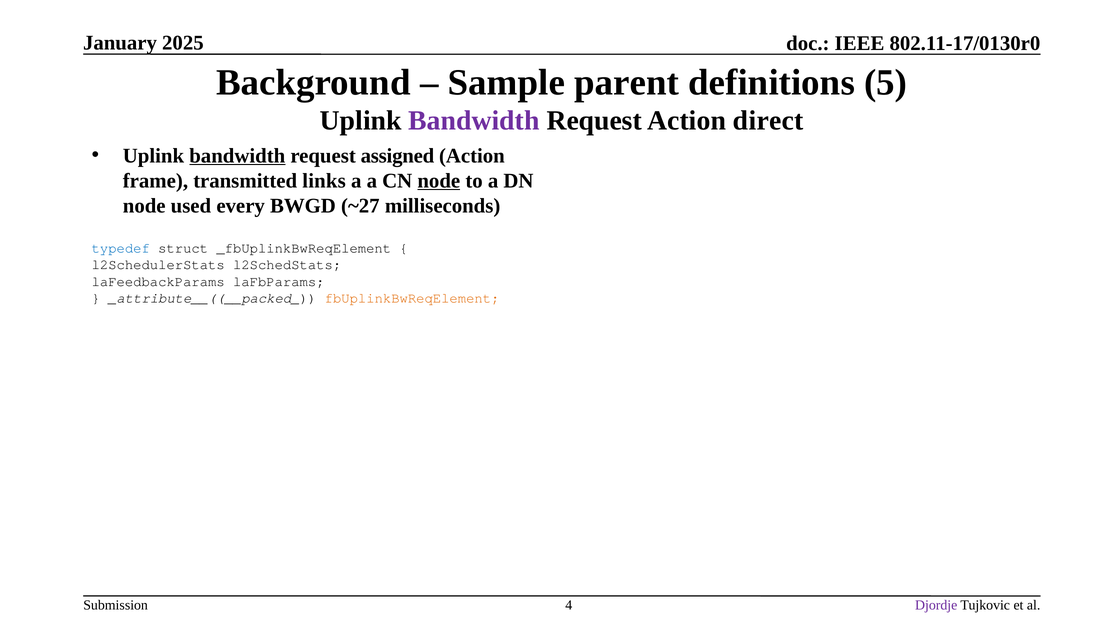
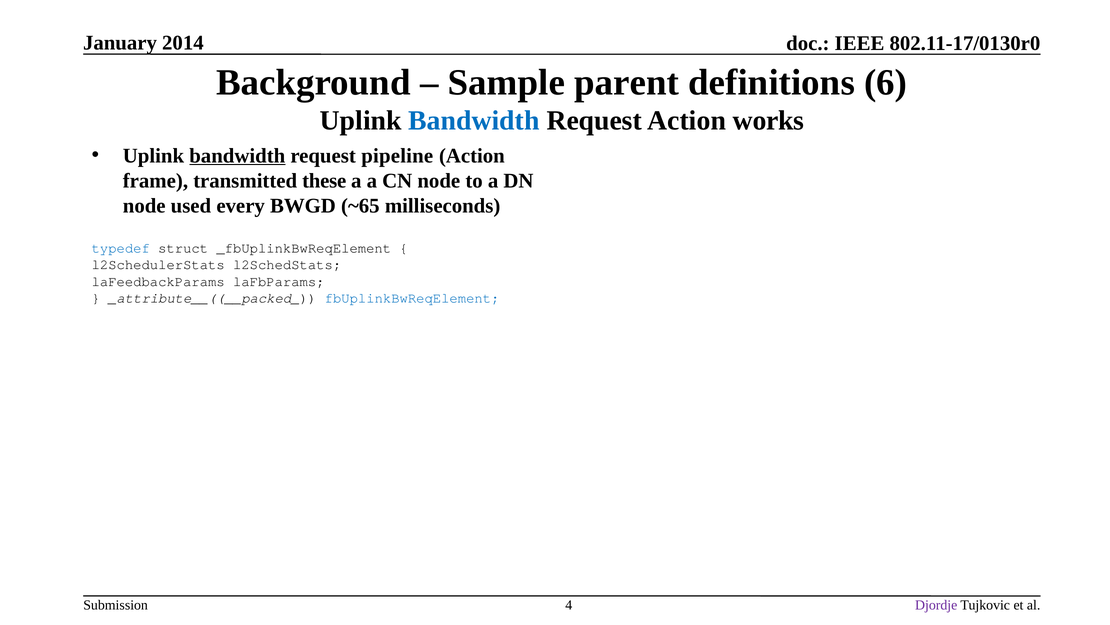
2025: 2025 -> 2014
5: 5 -> 6
Bandwidth at (474, 120) colour: purple -> blue
direct: direct -> works
assigned: assigned -> pipeline
links: links -> these
node at (439, 180) underline: present -> none
~27: ~27 -> ~65
fbUplinkBwReqElement colour: orange -> blue
